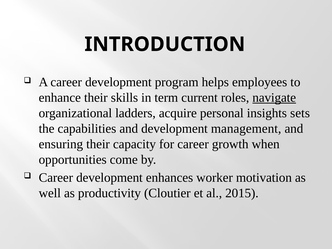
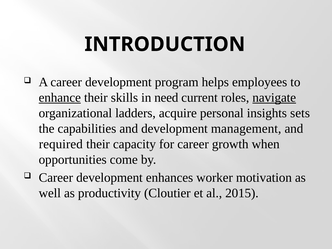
enhance underline: none -> present
term: term -> need
ensuring: ensuring -> required
